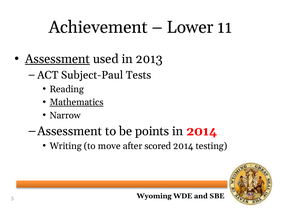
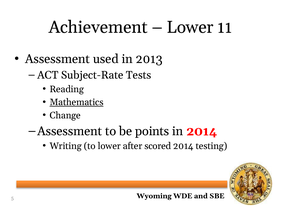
Assessment at (57, 59) underline: present -> none
Subject-Paul: Subject-Paul -> Subject-Rate
Narrow: Narrow -> Change
to move: move -> lower
